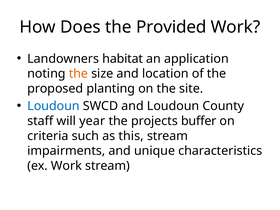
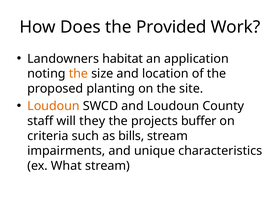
Loudoun at (53, 106) colour: blue -> orange
year: year -> they
this: this -> bills
ex Work: Work -> What
